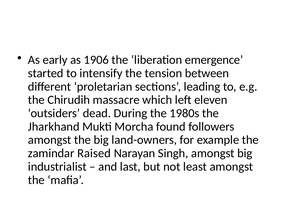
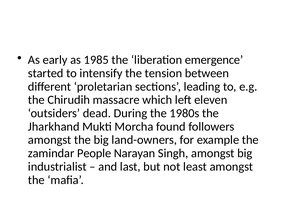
1906: 1906 -> 1985
Raised: Raised -> People
